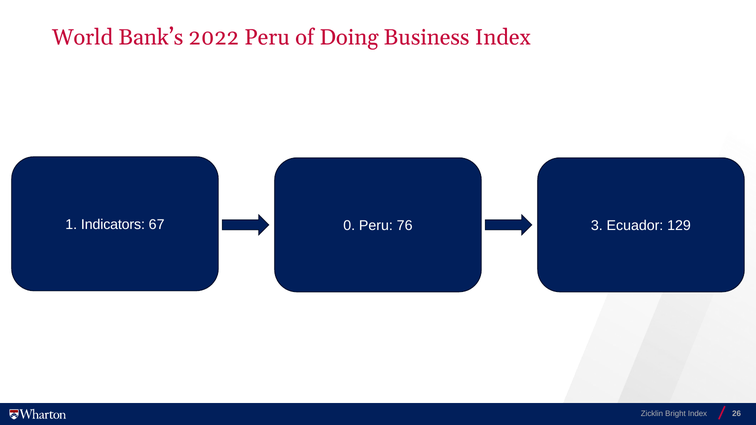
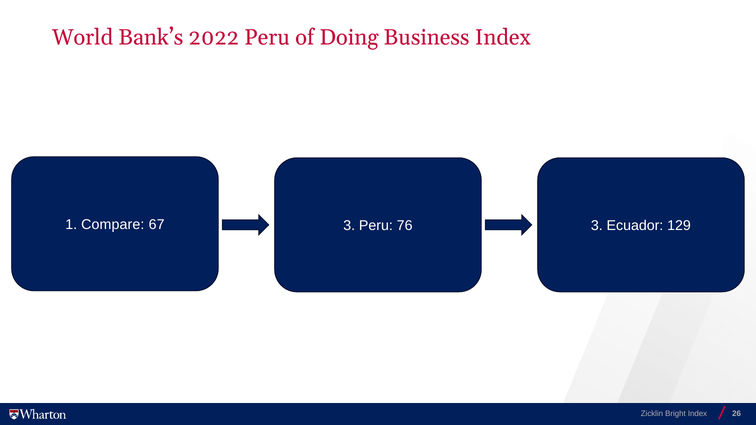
Indicators: Indicators -> Compare
67 0: 0 -> 3
